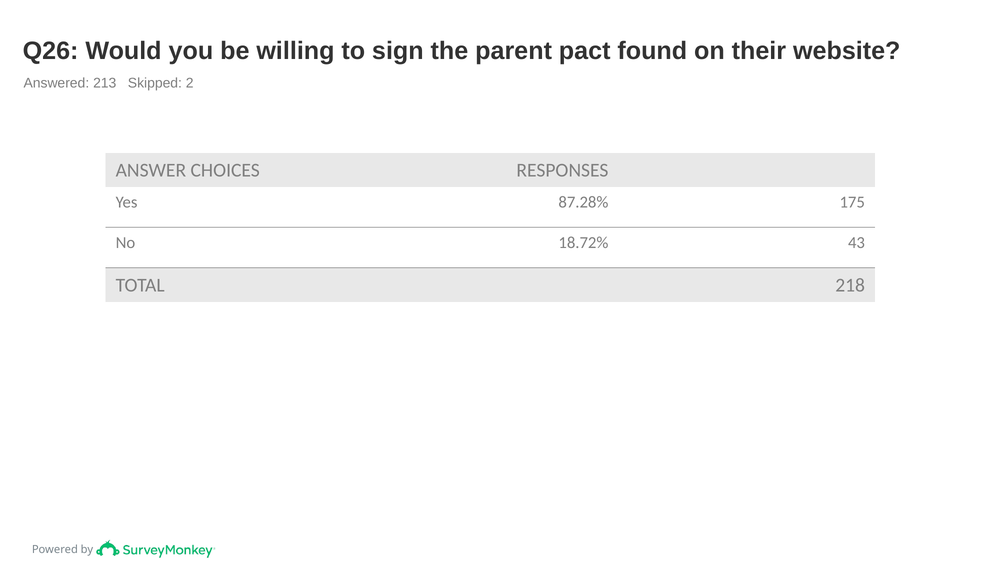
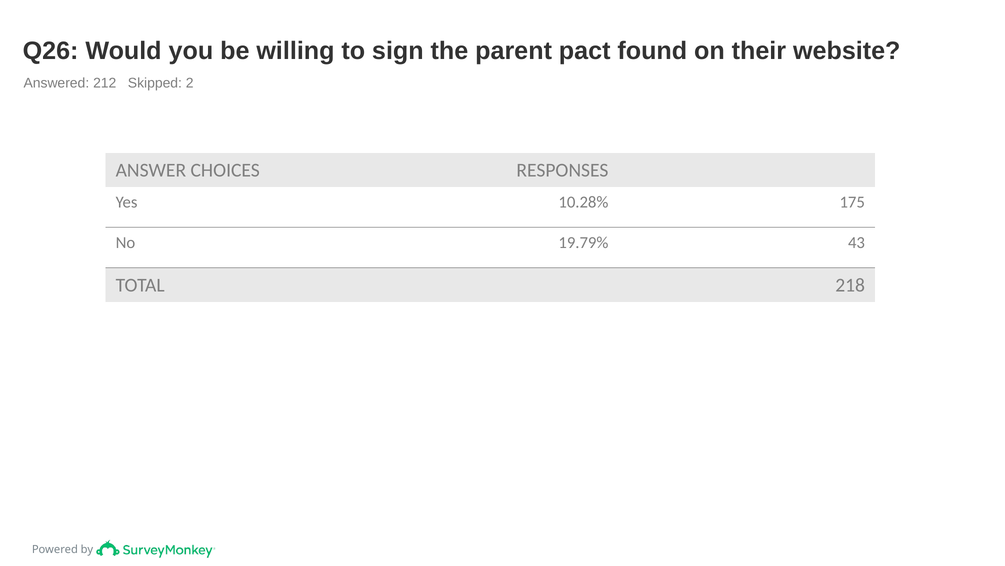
213: 213 -> 212
87.28%: 87.28% -> 10.28%
18.72%: 18.72% -> 19.79%
